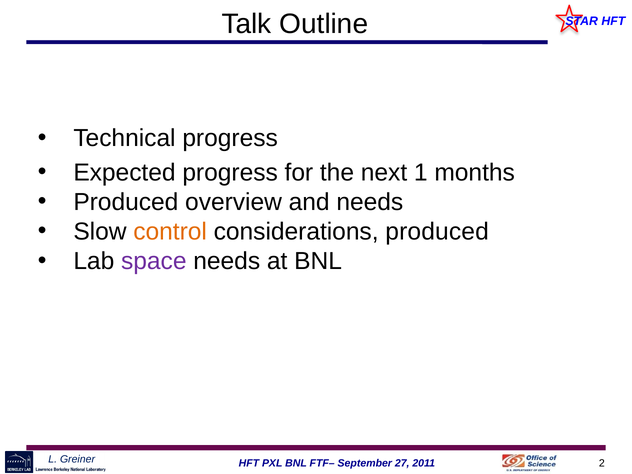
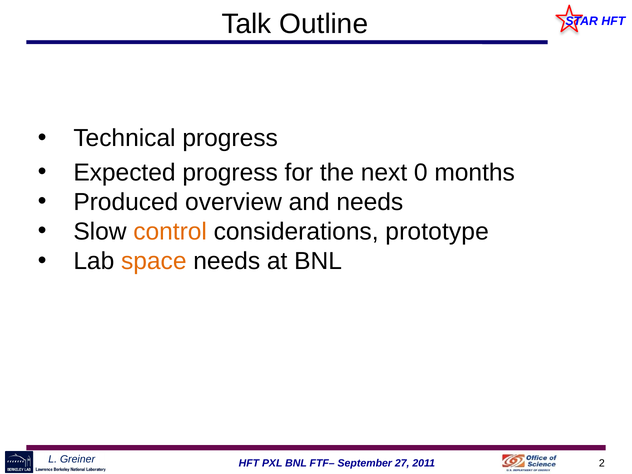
1: 1 -> 0
considerations produced: produced -> prototype
space colour: purple -> orange
